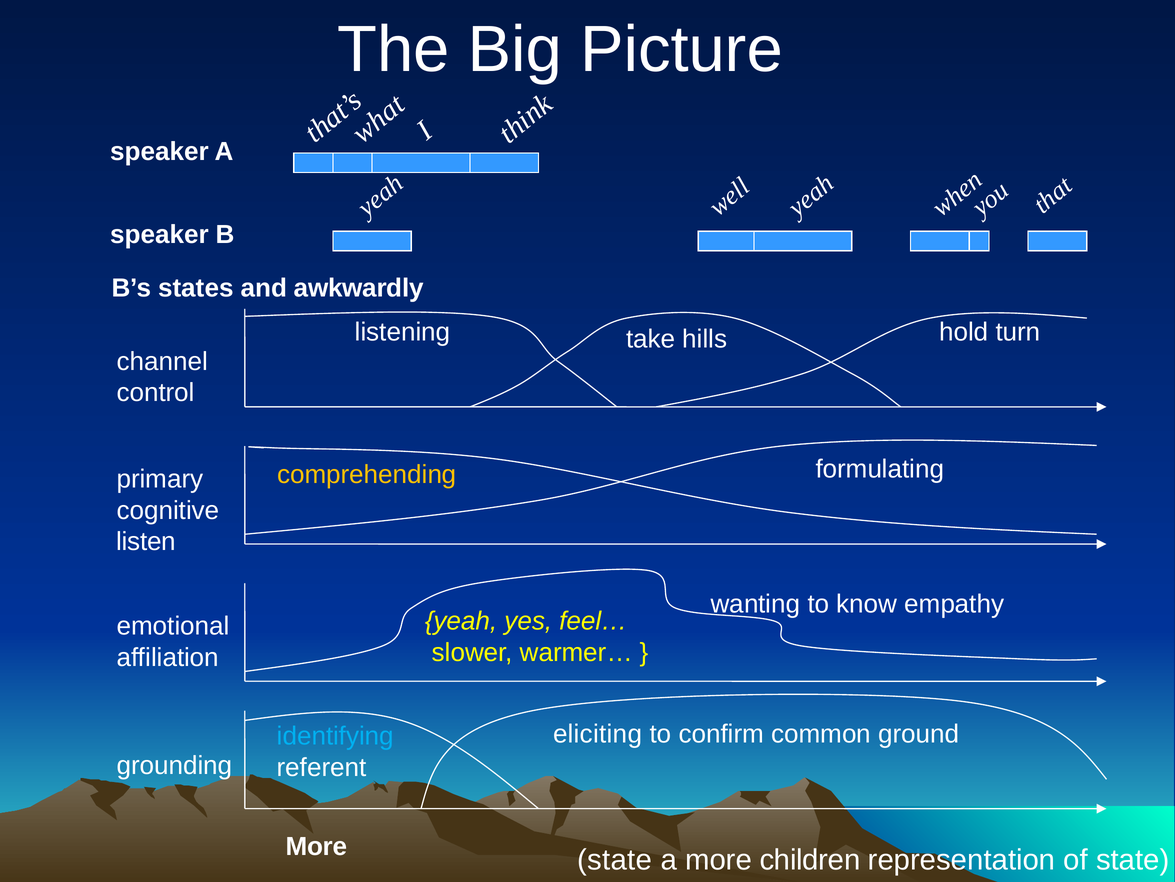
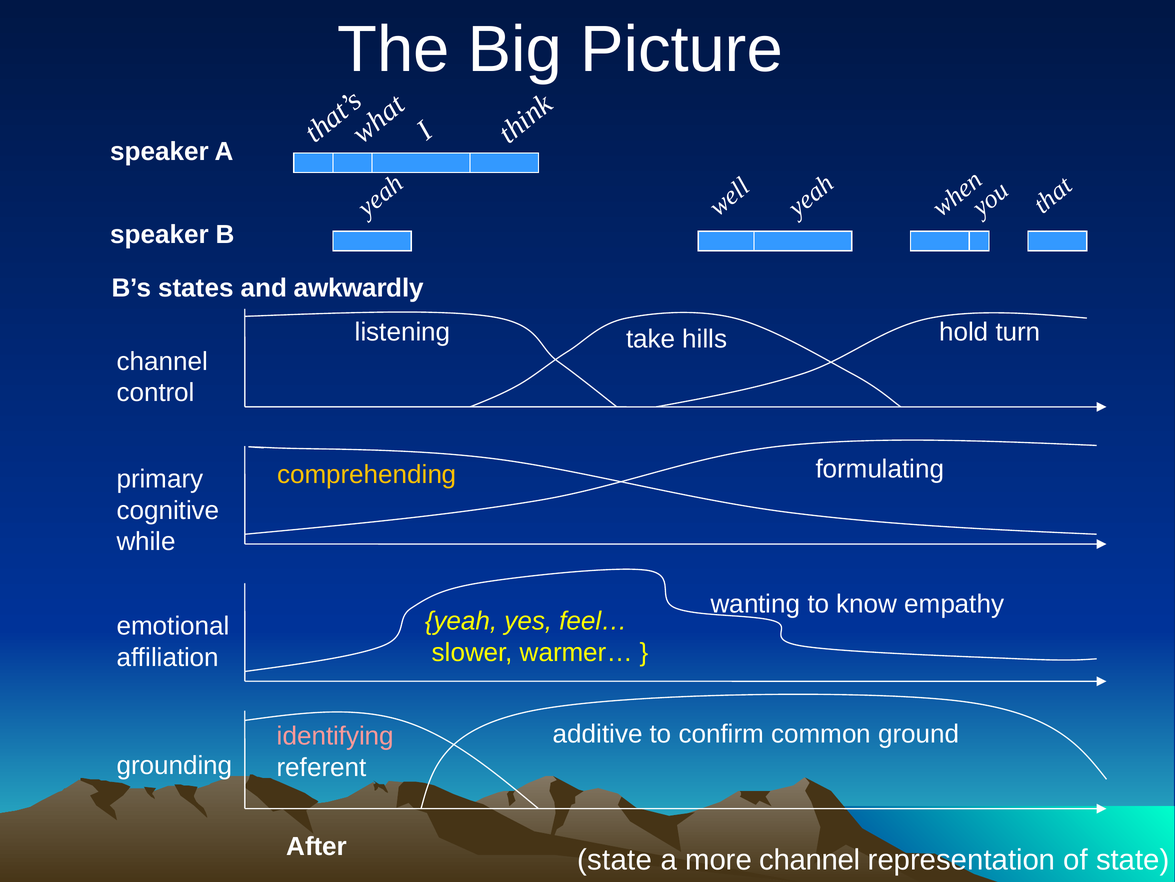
listen: listen -> while
eliciting: eliciting -> additive
identifying colour: light blue -> pink
More at (317, 846): More -> After
more children: children -> channel
